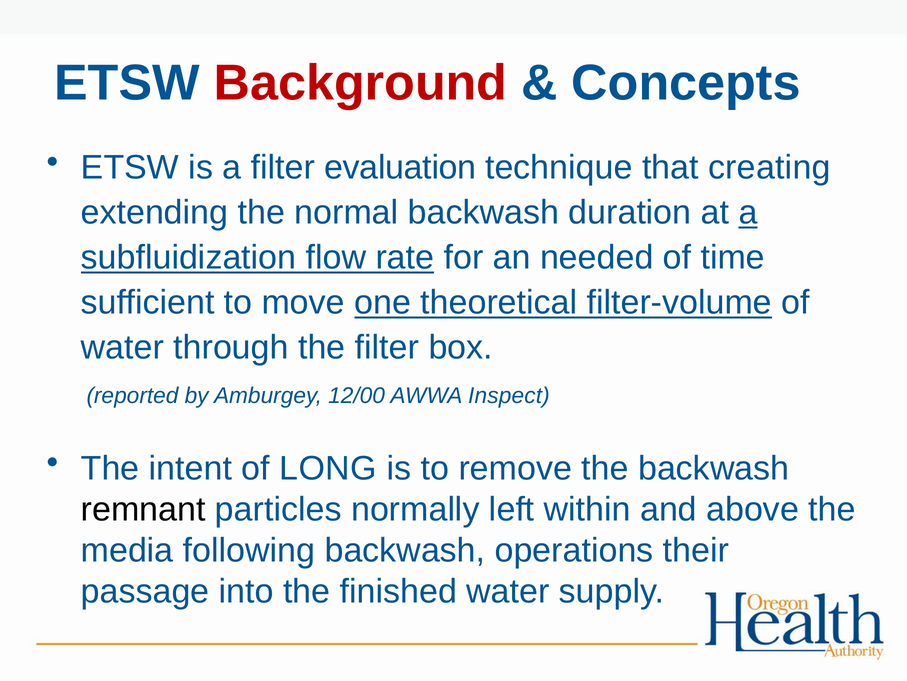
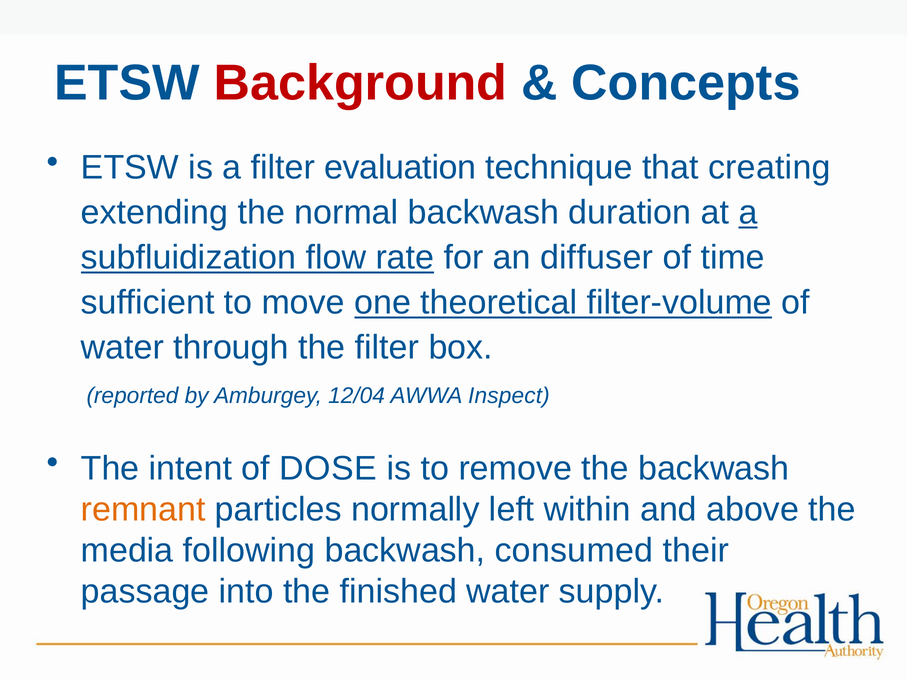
needed: needed -> diffuser
12/00: 12/00 -> 12/04
LONG: LONG -> DOSE
remnant colour: black -> orange
operations: operations -> consumed
